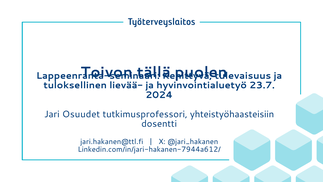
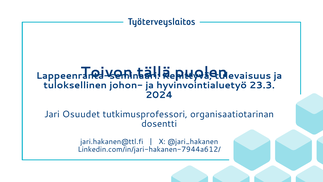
lievää-: lievää- -> johon-
23.7: 23.7 -> 23.3
yhteistyöhaasteisiin: yhteistyöhaasteisiin -> organisaatiotarinan
